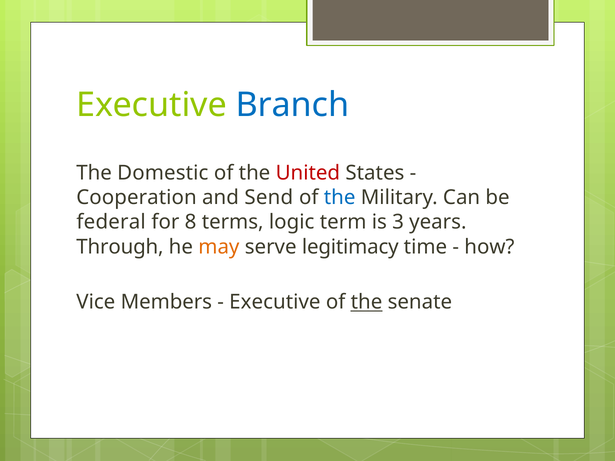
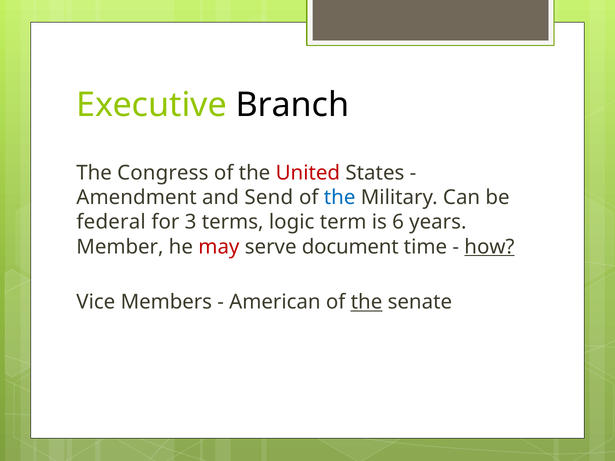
Branch colour: blue -> black
Domestic: Domestic -> Congress
Cooperation: Cooperation -> Amendment
8: 8 -> 3
3: 3 -> 6
Through: Through -> Member
may colour: orange -> red
legitimacy: legitimacy -> document
how underline: none -> present
Executive at (275, 302): Executive -> American
